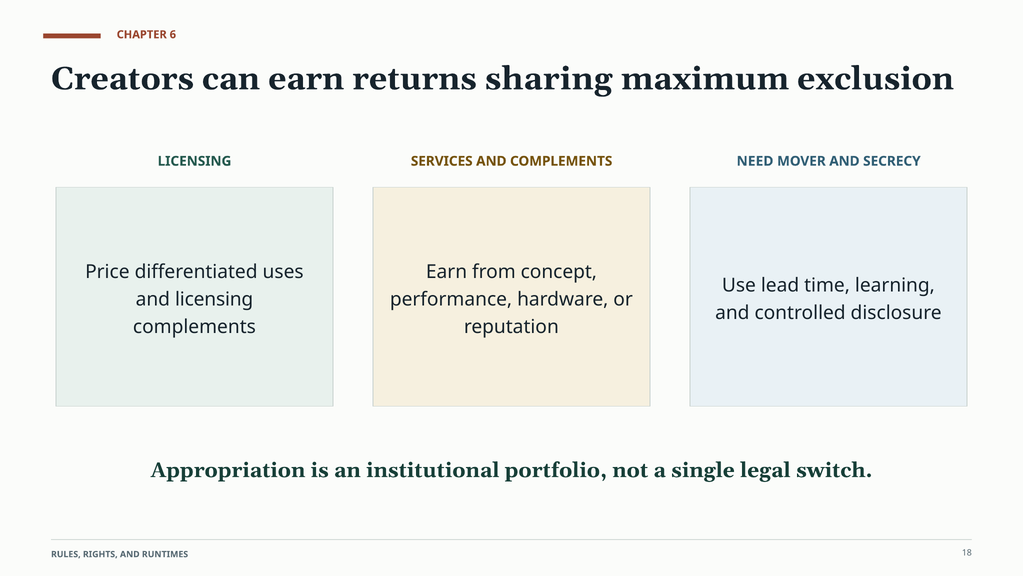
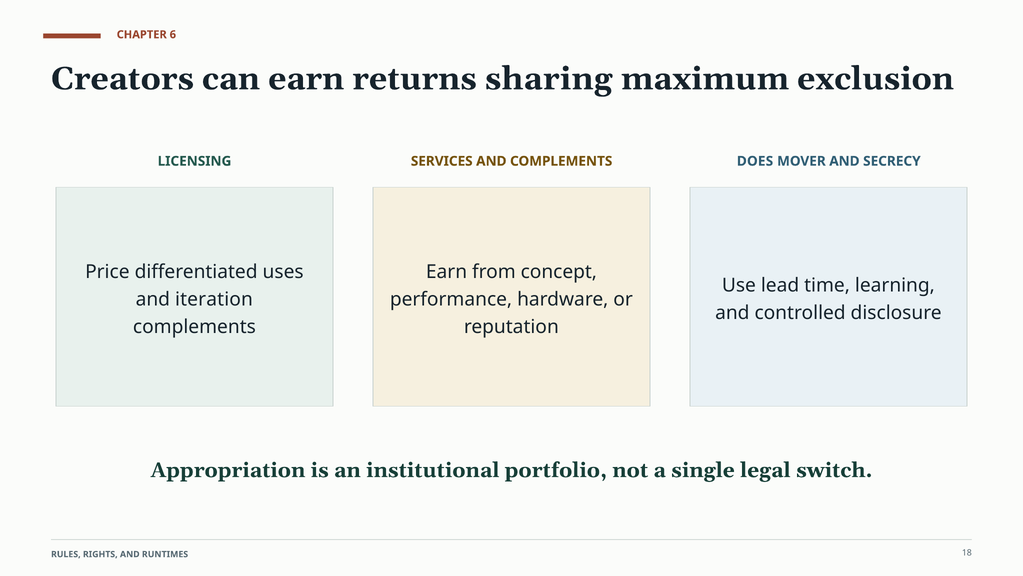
NEED: NEED -> DOES
and licensing: licensing -> iteration
